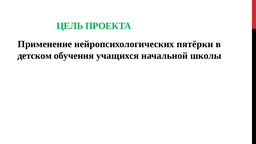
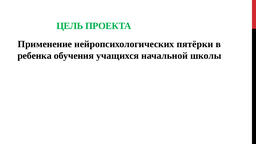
детском: детском -> ребенка
